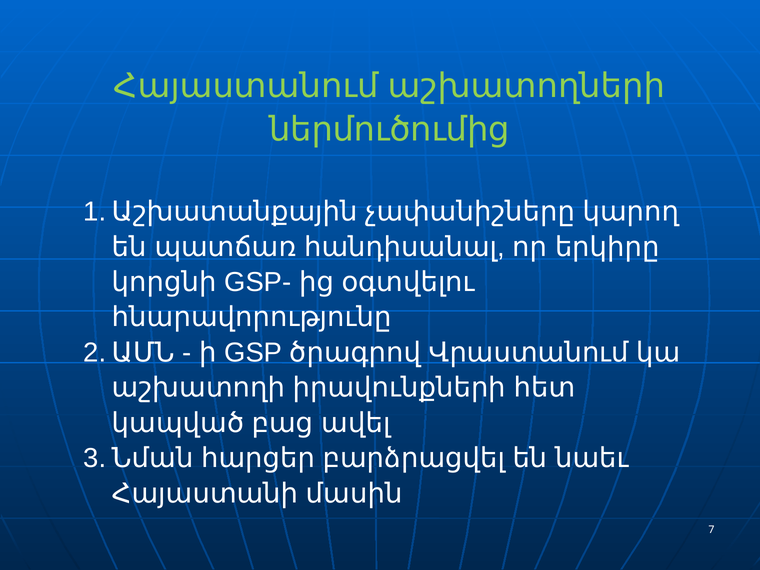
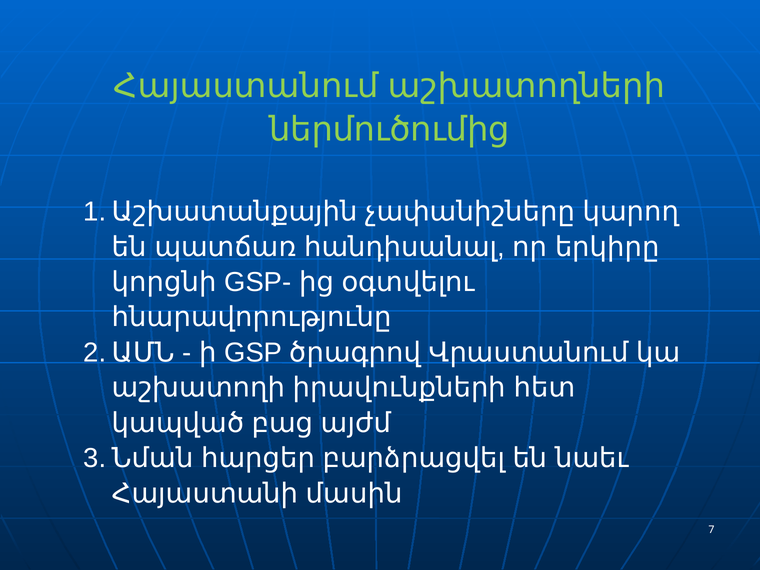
ավել: ավել -> այժմ
